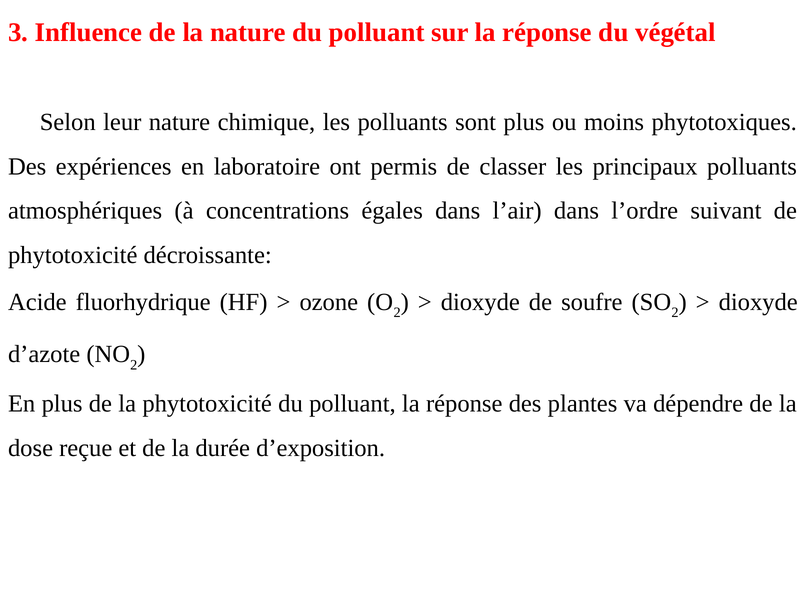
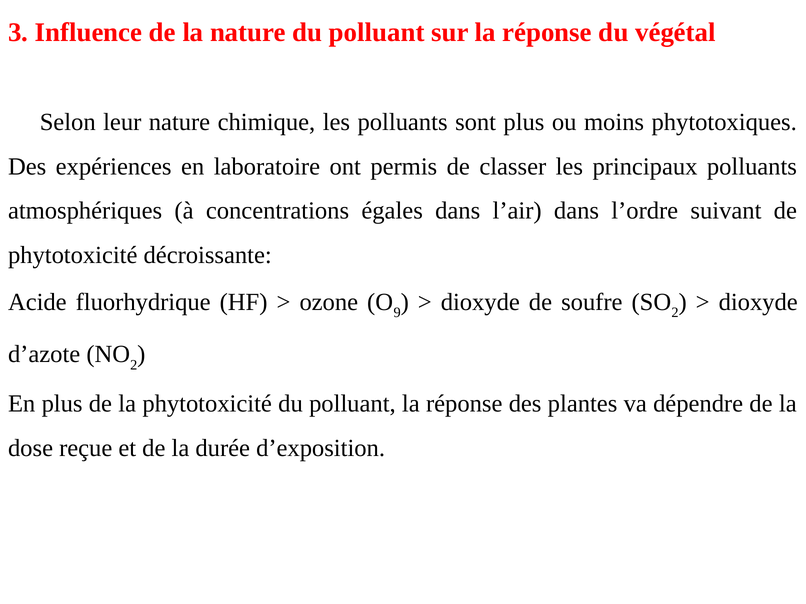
2 at (397, 313): 2 -> 9
